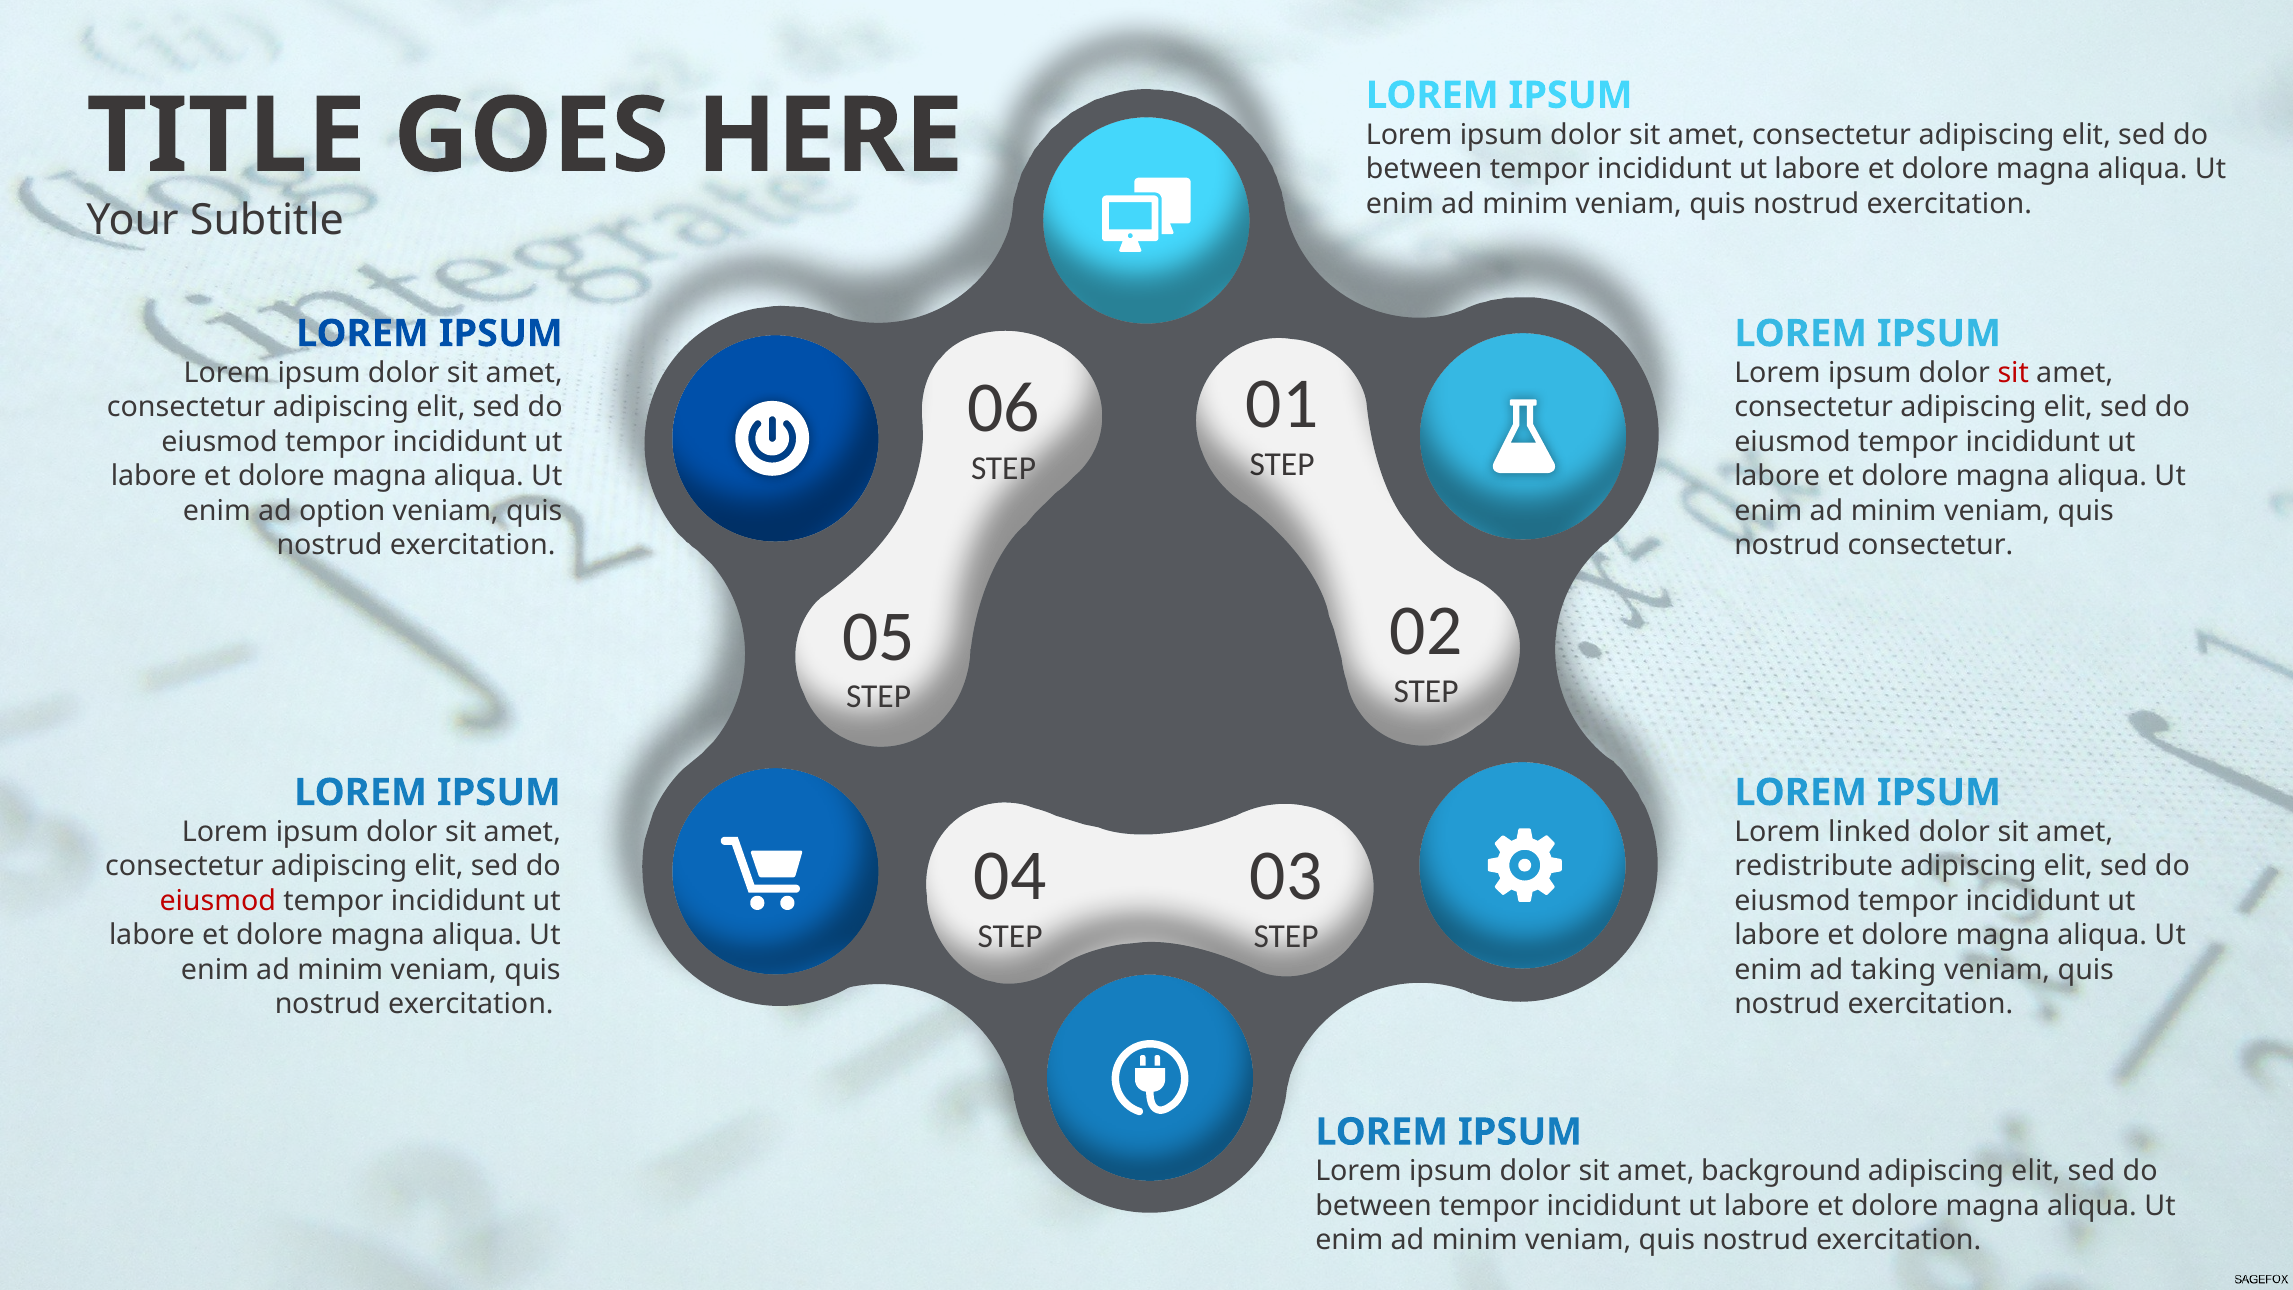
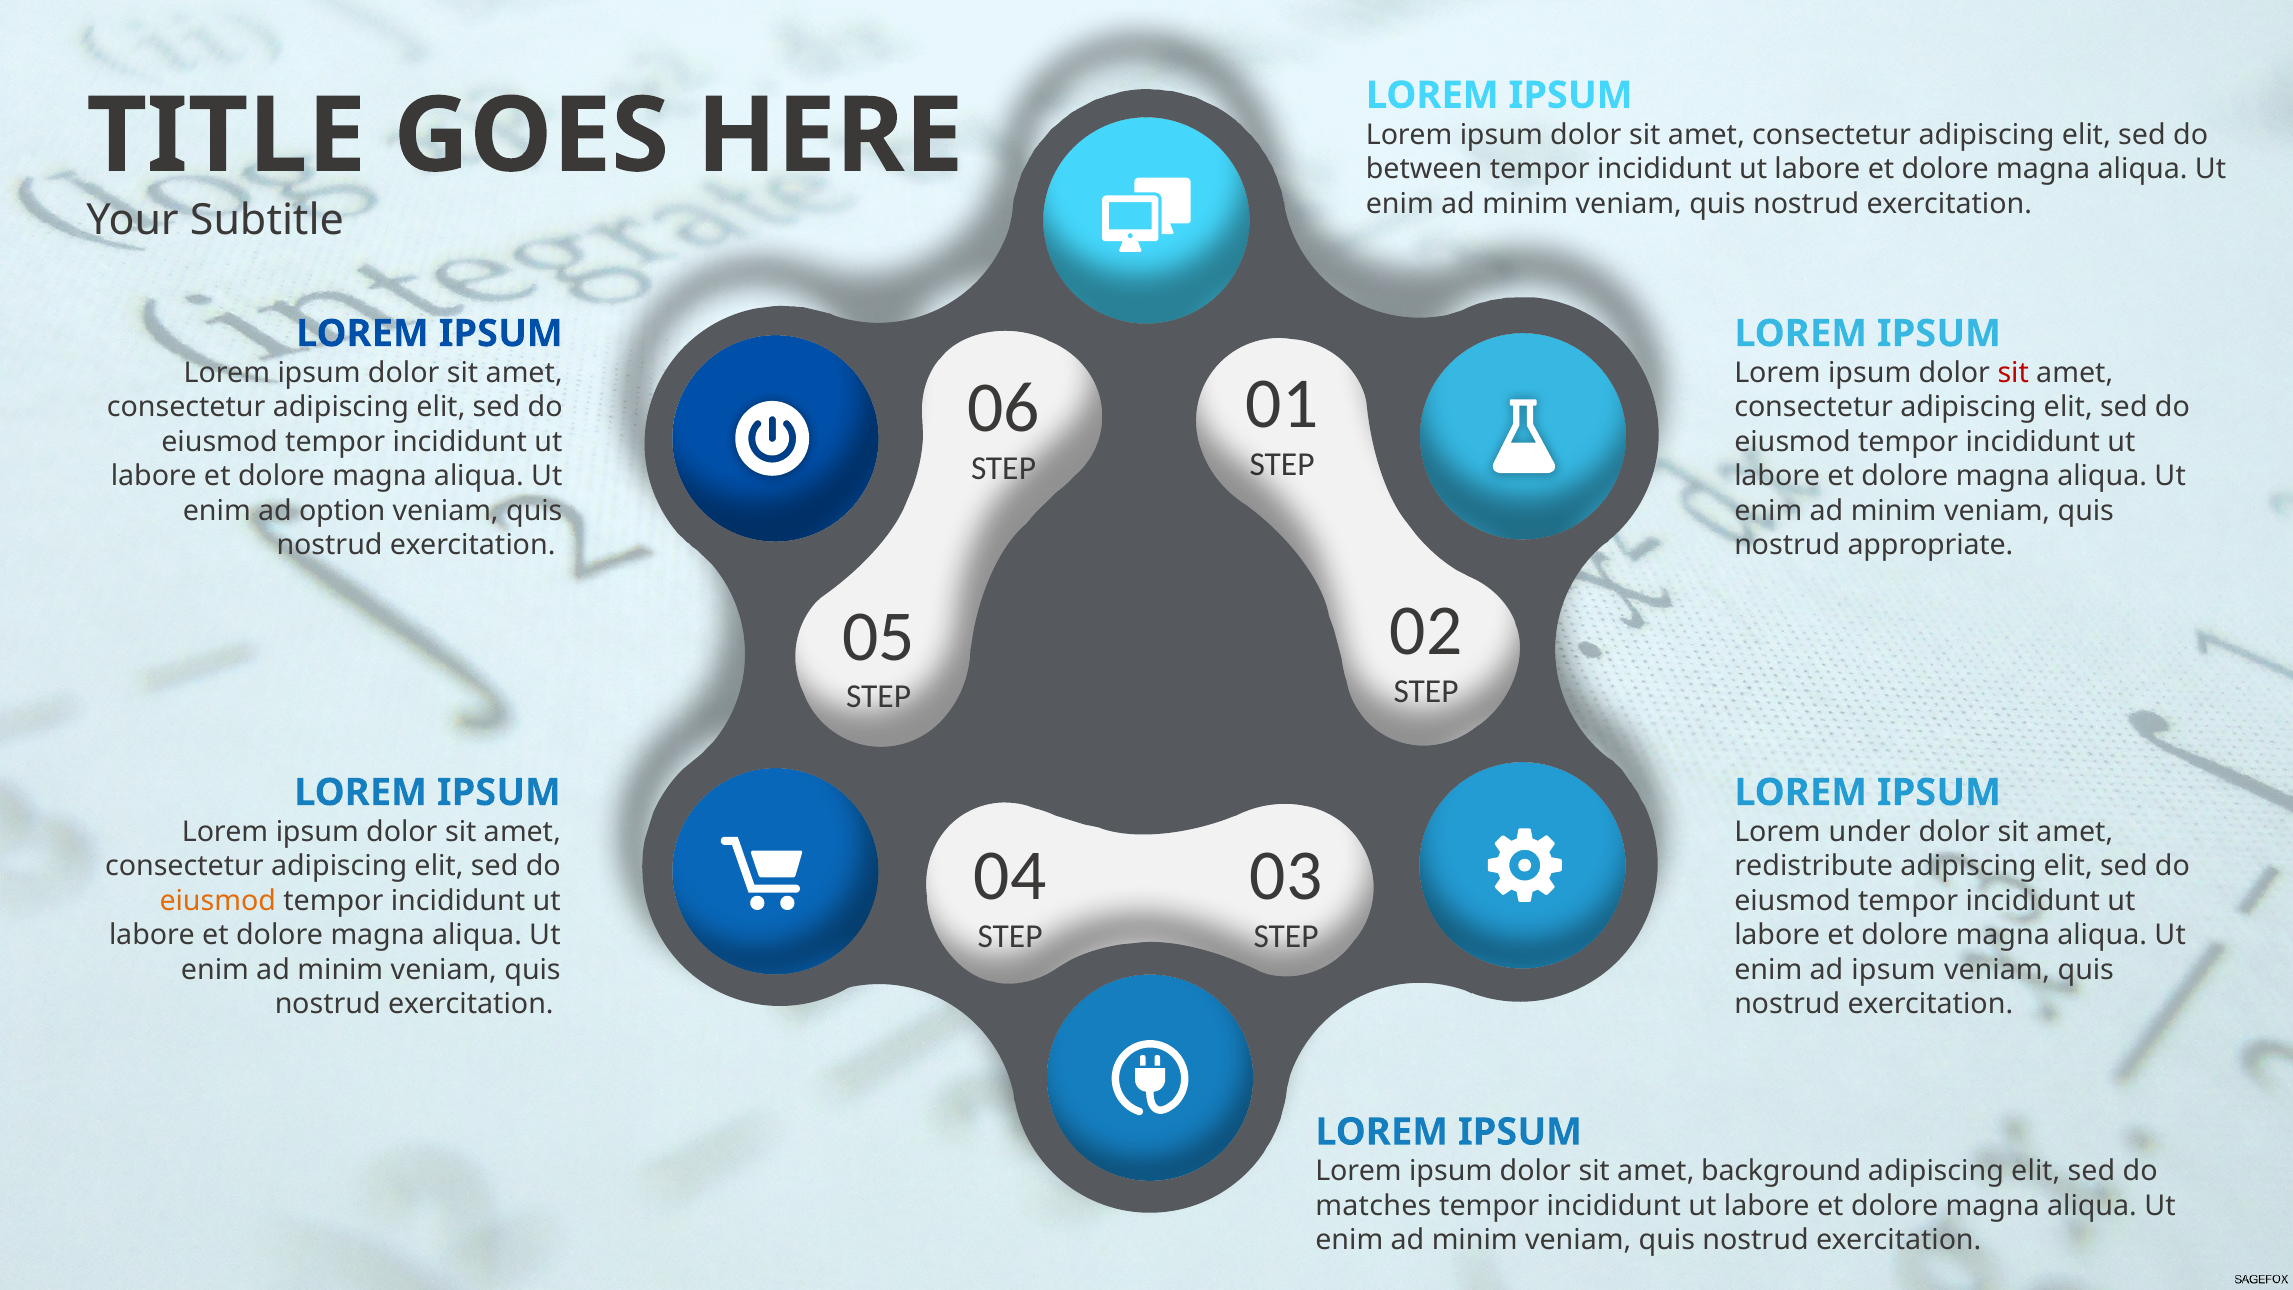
nostrud consectetur: consectetur -> appropriate
linked: linked -> under
eiusmod at (218, 901) colour: red -> orange
ad taking: taking -> ipsum
between at (1374, 1206): between -> matches
